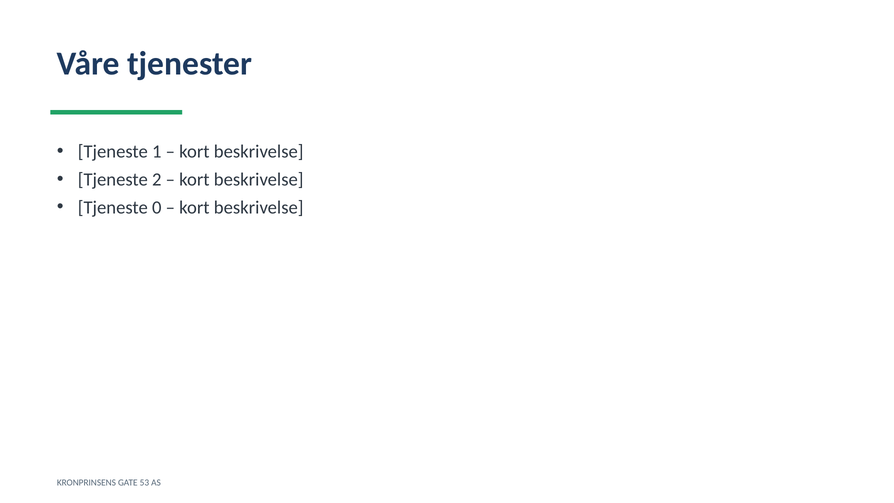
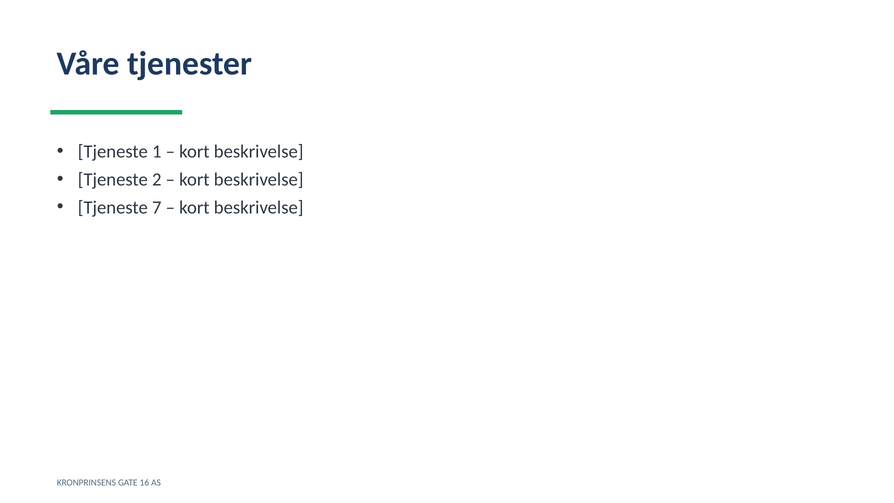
0: 0 -> 7
53: 53 -> 16
